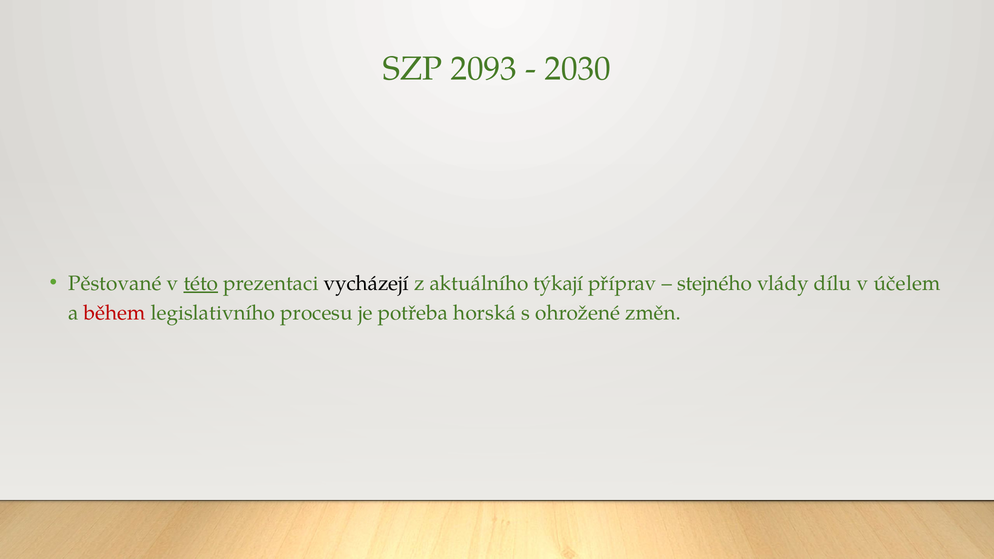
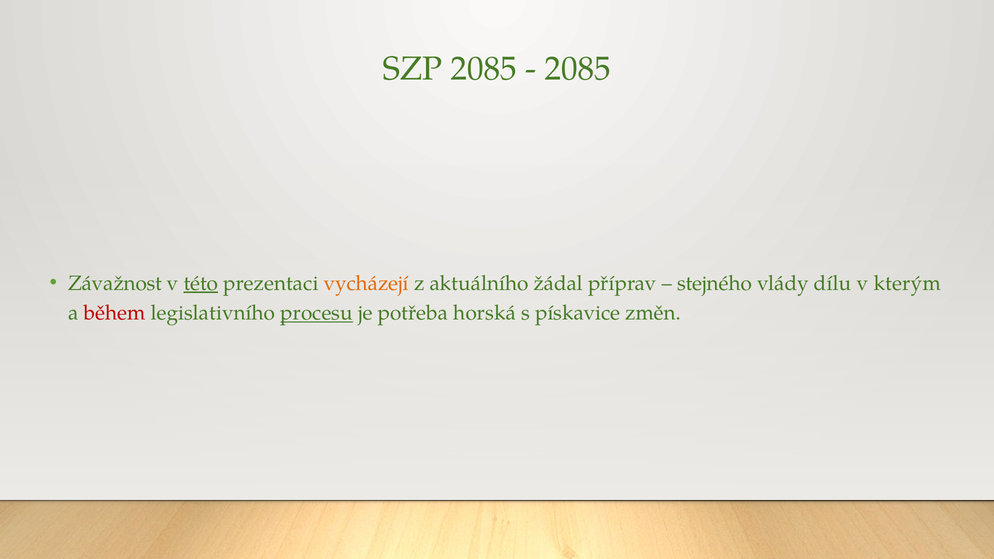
SZP 2093: 2093 -> 2085
2030 at (578, 69): 2030 -> 2085
Pěstované: Pěstované -> Závažnost
vycházejí colour: black -> orange
týkají: týkají -> žádal
účelem: účelem -> kterým
procesu underline: none -> present
ohrožené: ohrožené -> pískavice
